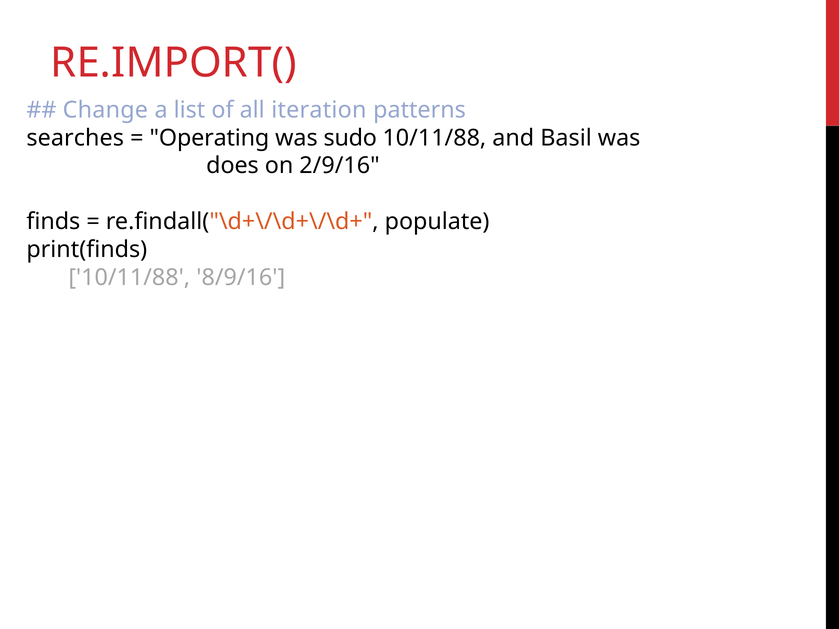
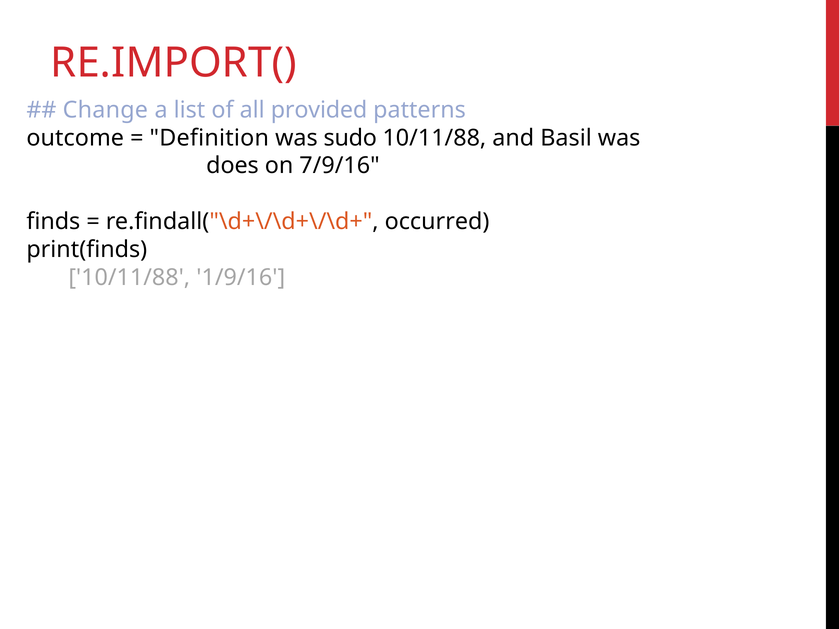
iteration: iteration -> provided
searches: searches -> outcome
Operating: Operating -> Definition
2/9/16: 2/9/16 -> 7/9/16
populate: populate -> occurred
8/9/16: 8/9/16 -> 1/9/16
